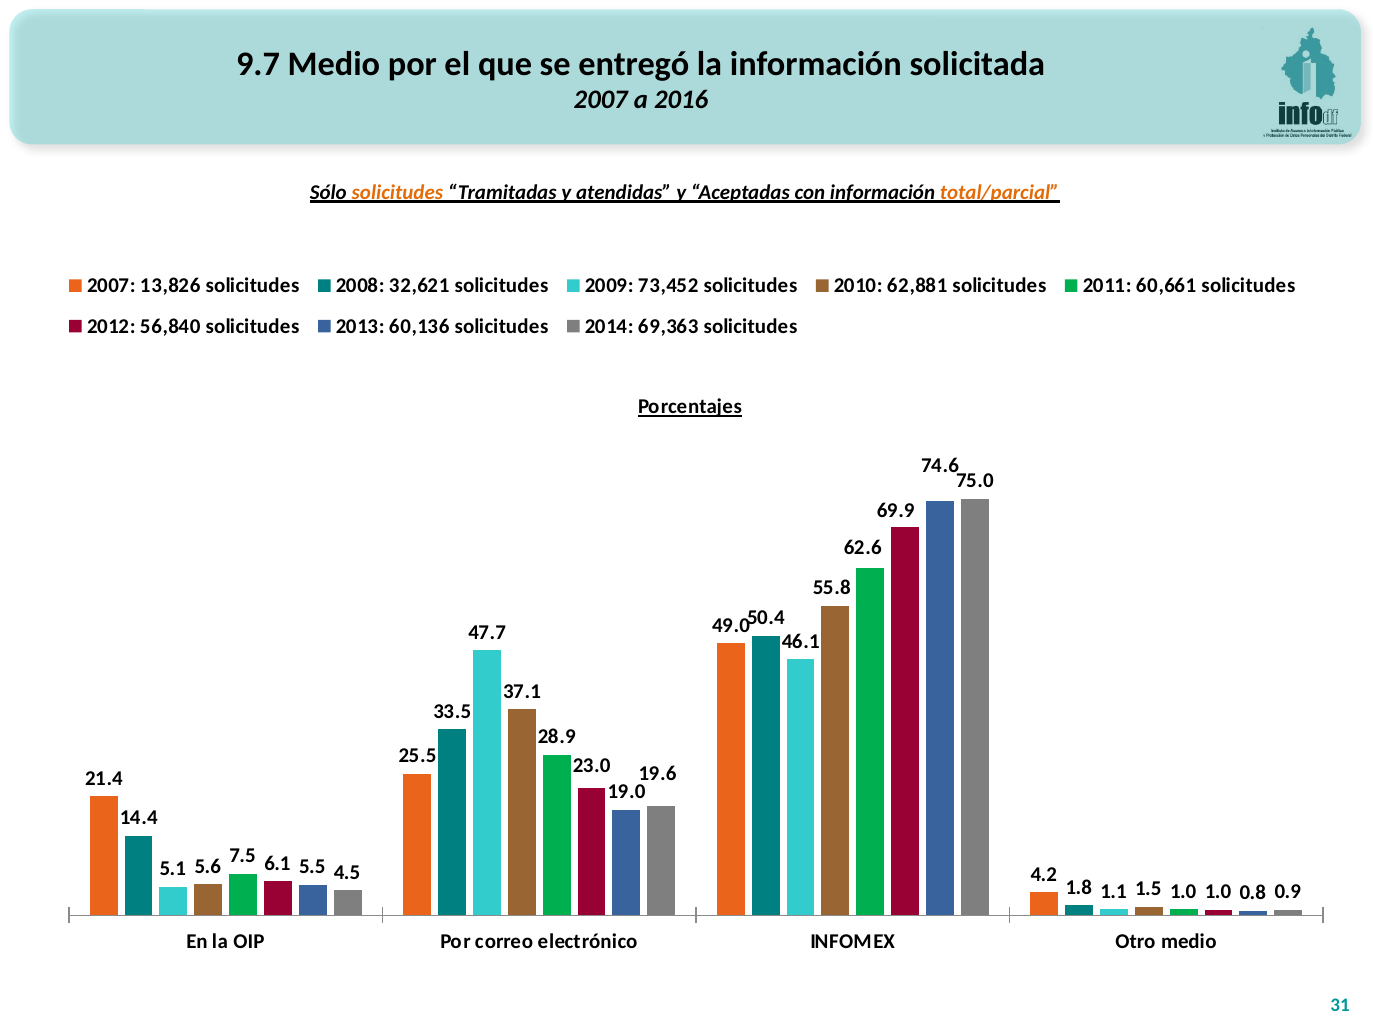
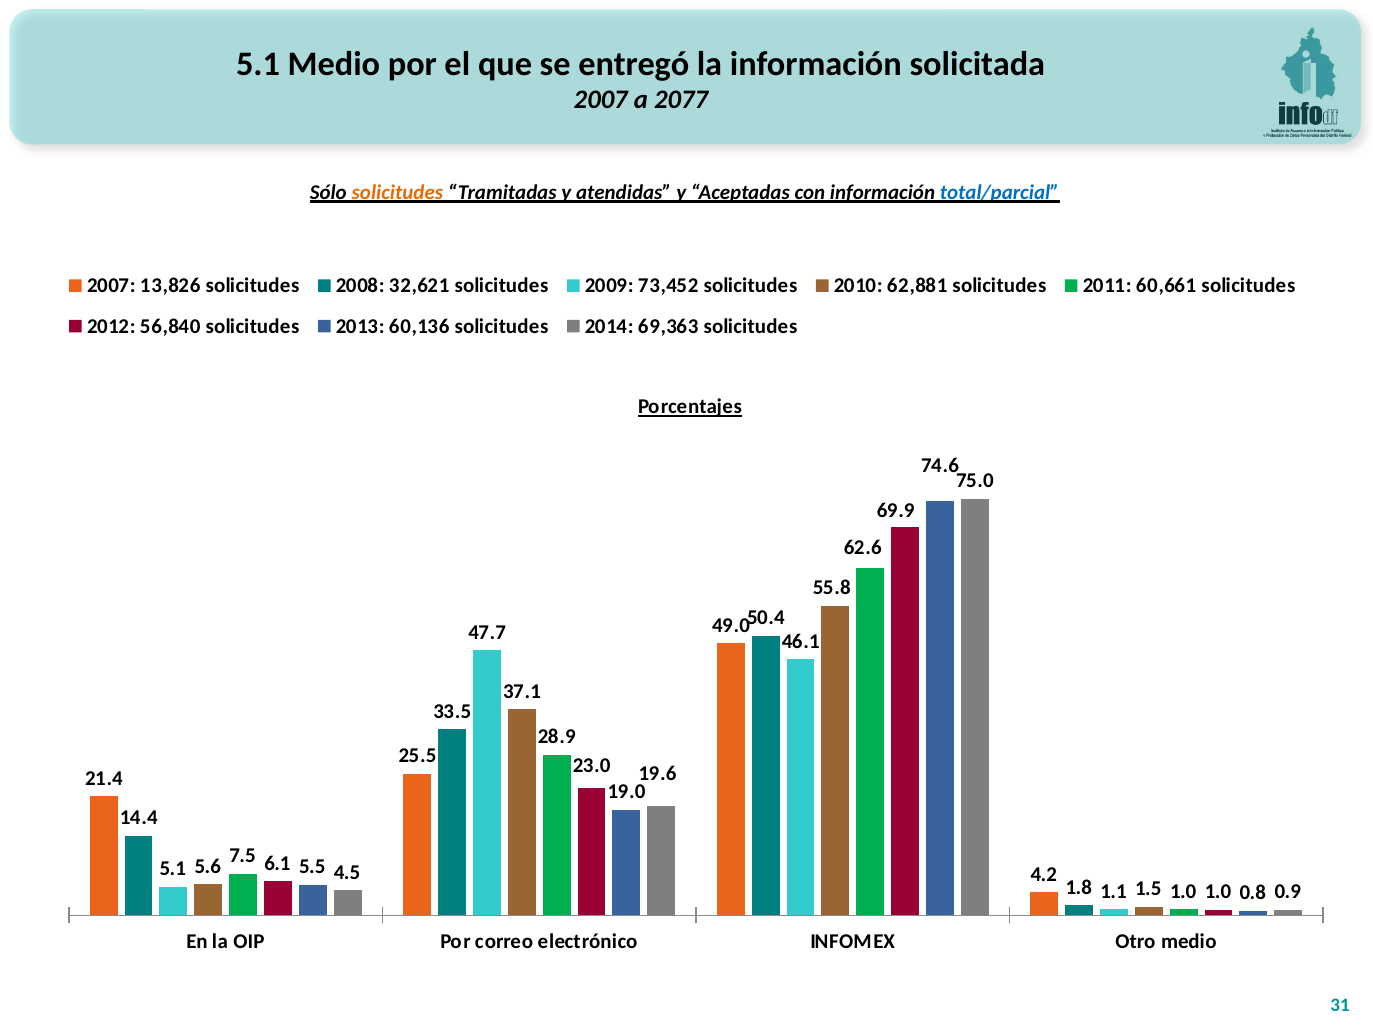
9.7 at (258, 64): 9.7 -> 5.1
2016: 2016 -> 2077
total/parcial colour: orange -> blue
